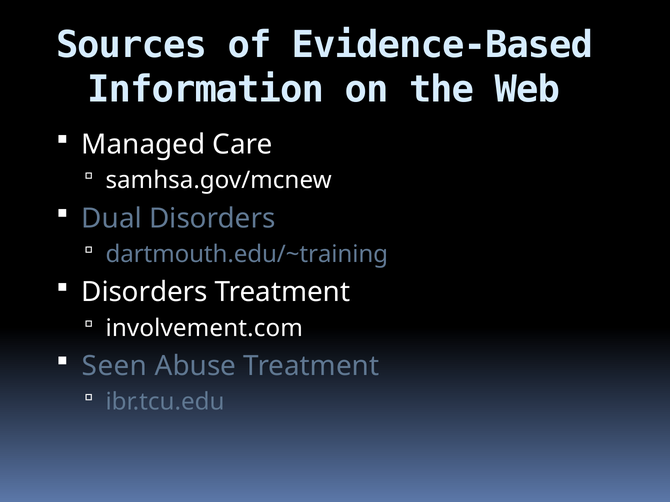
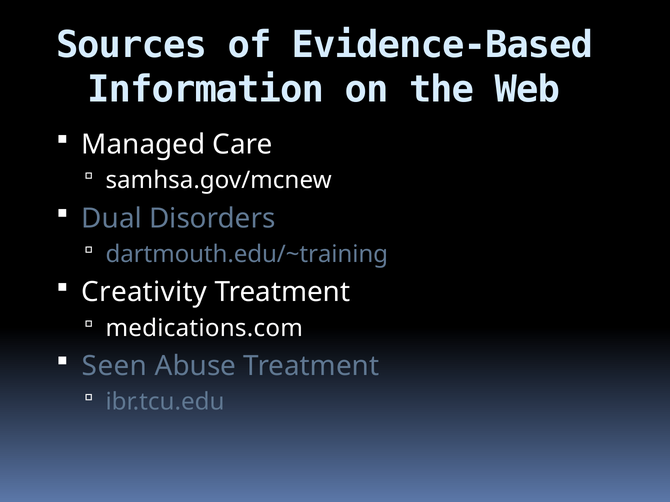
Disorders at (144, 293): Disorders -> Creativity
involvement.com: involvement.com -> medications.com
